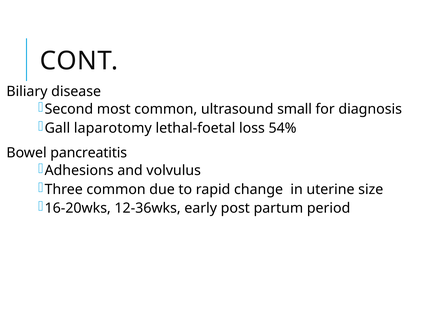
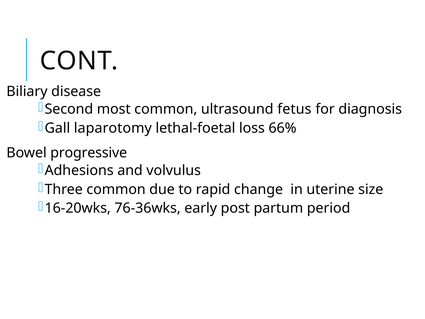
small: small -> fetus
54%: 54% -> 66%
pancreatitis: pancreatitis -> progressive
12-36wks: 12-36wks -> 76-36wks
